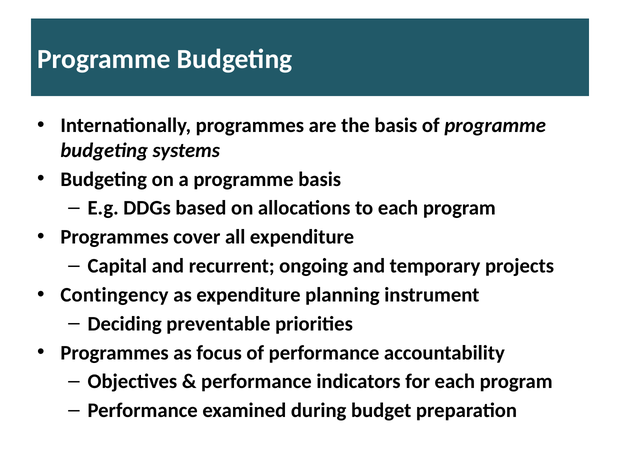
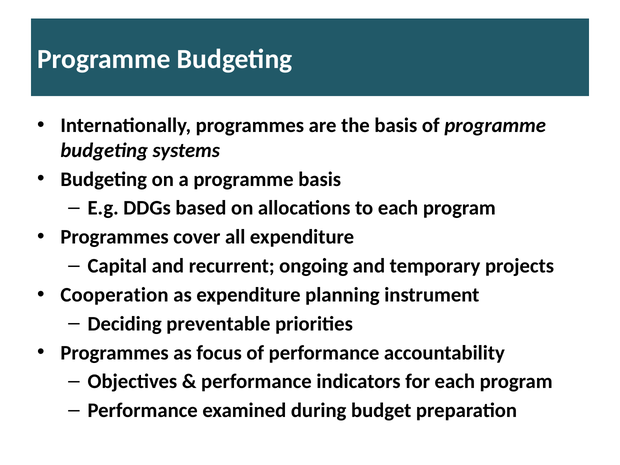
Contingency: Contingency -> Cooperation
